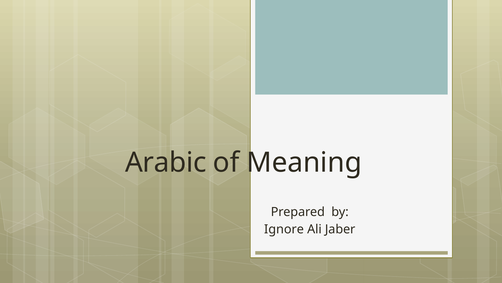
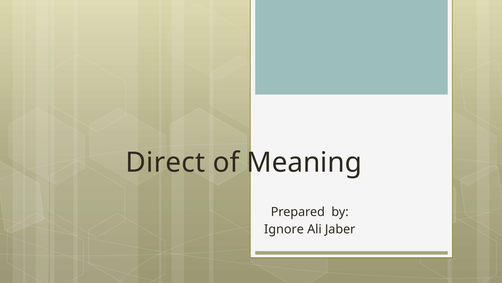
Arabic: Arabic -> Direct
